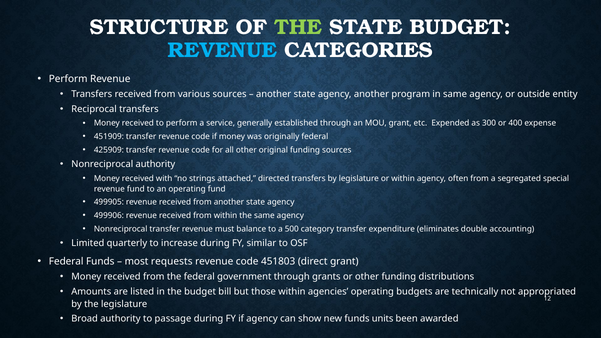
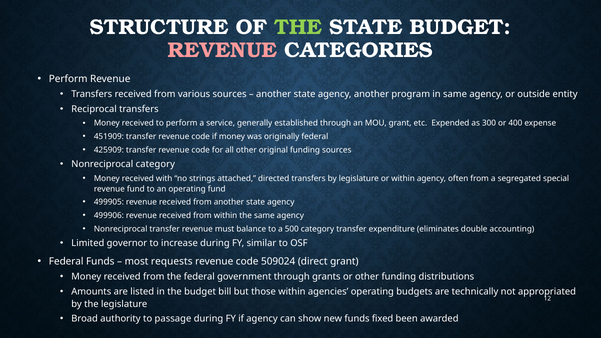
REVENUE at (222, 50) colour: light blue -> pink
Nonreciprocal authority: authority -> category
quarterly: quarterly -> governor
451803: 451803 -> 509024
units: units -> fixed
